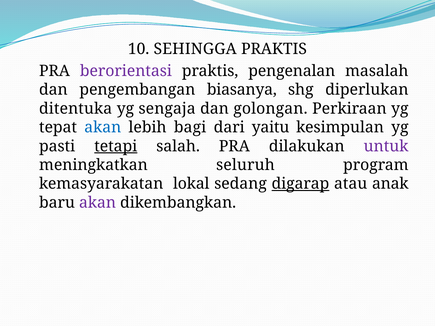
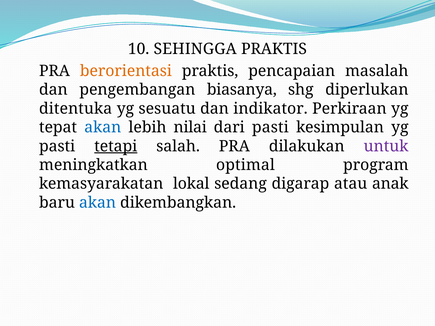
berorientasi colour: purple -> orange
pengenalan: pengenalan -> pencapaian
sengaja: sengaja -> sesuatu
golongan: golongan -> indikator
bagi: bagi -> nilai
dari yaitu: yaitu -> pasti
seluruh: seluruh -> optimal
digarap underline: present -> none
akan at (98, 203) colour: purple -> blue
